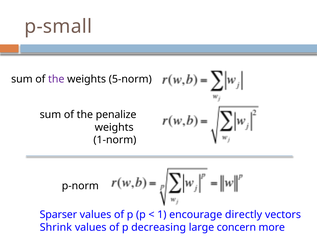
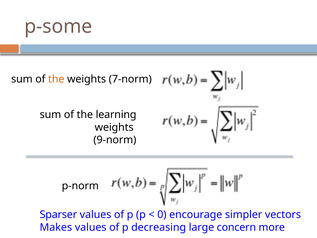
p-small: p-small -> p-some
the at (56, 79) colour: purple -> orange
5-norm: 5-norm -> 7-norm
penalize: penalize -> learning
1-norm: 1-norm -> 9-norm
1: 1 -> 0
directly: directly -> simpler
Shrink: Shrink -> Makes
